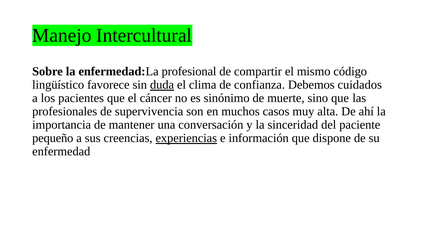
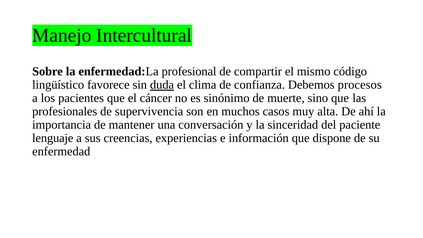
cuidados: cuidados -> procesos
pequeño: pequeño -> lenguaje
experiencias underline: present -> none
